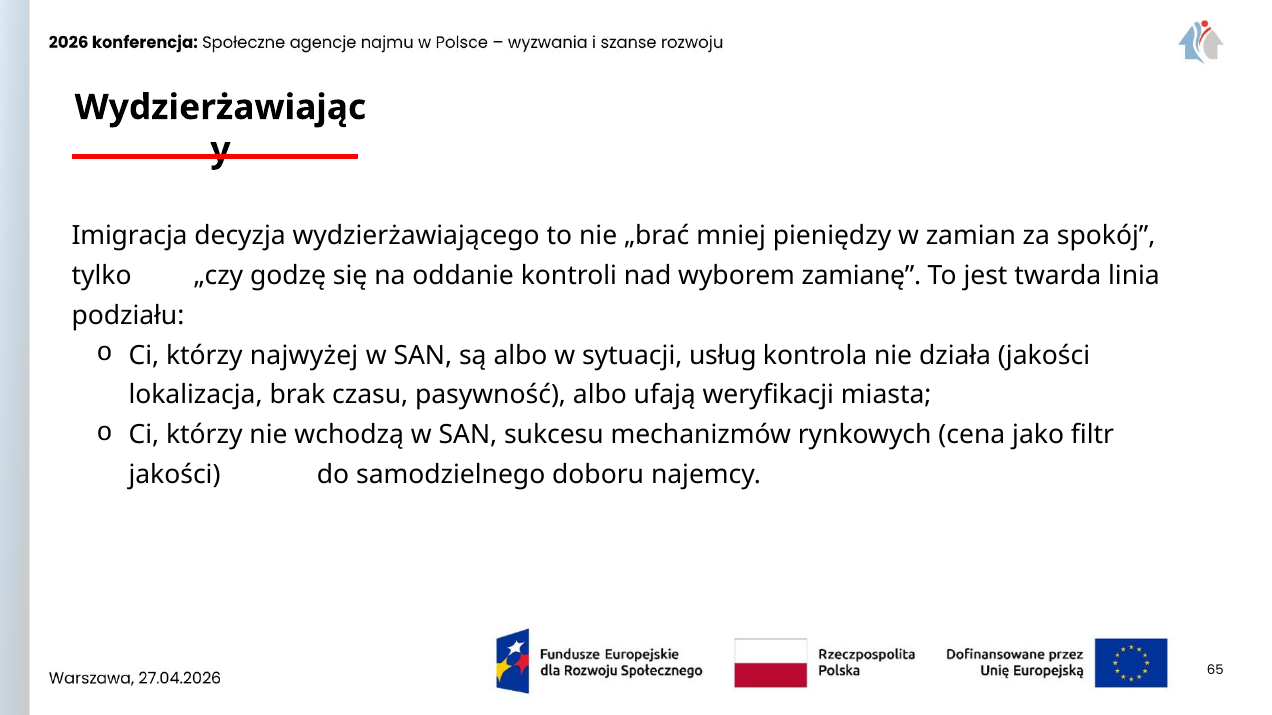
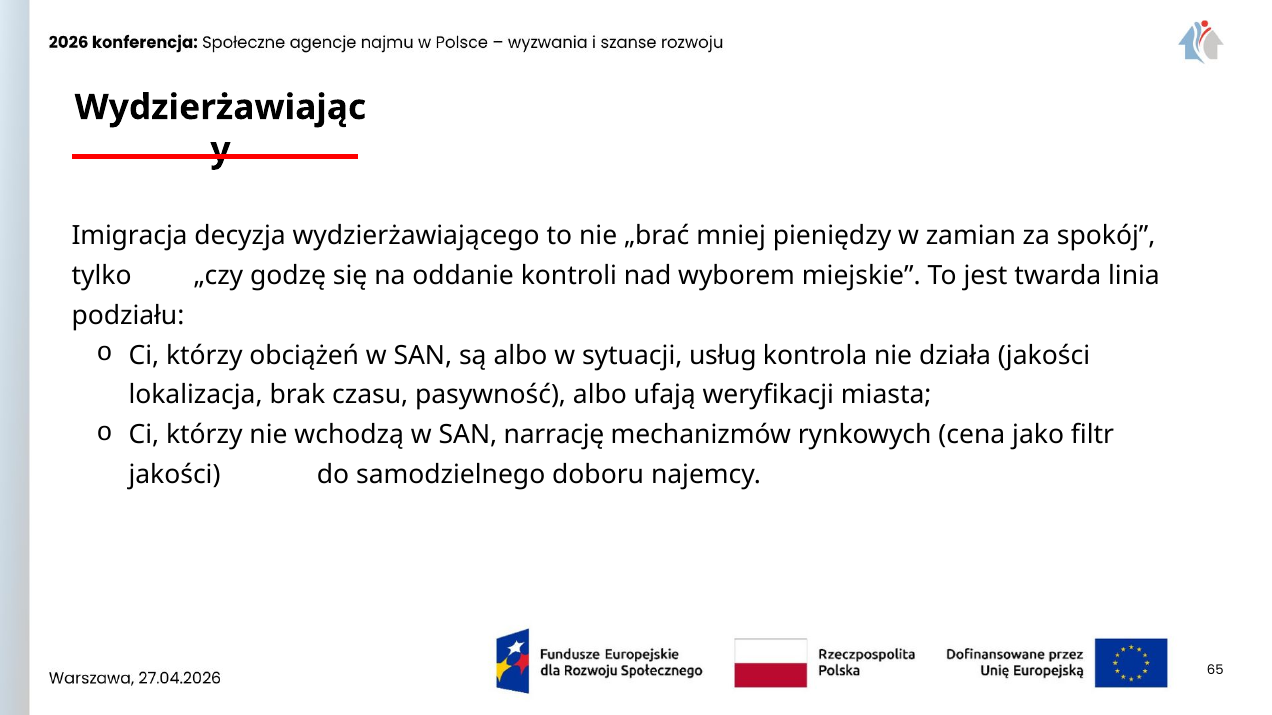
zamianę: zamianę -> miejskie
najwyżej: najwyżej -> obciążeń
sukcesu: sukcesu -> narrację
